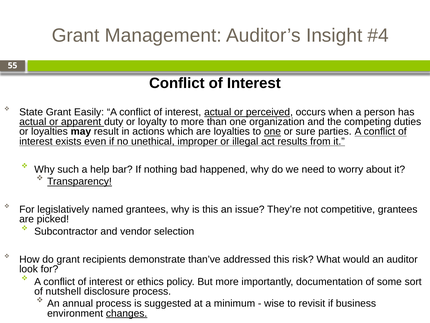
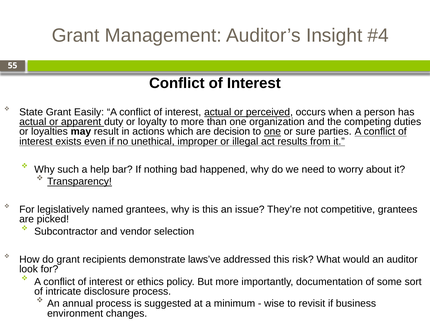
are loyalties: loyalties -> decision
than’ve: than’ve -> laws’ve
nutshell: nutshell -> intricate
changes underline: present -> none
